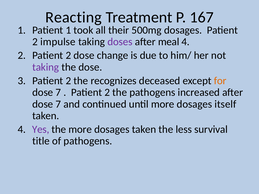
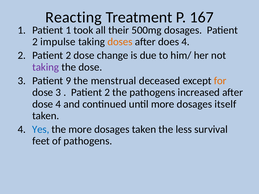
doses colour: purple -> orange
meal: meal -> does
2 at (68, 81): 2 -> 9
recognizes: recognizes -> menstrual
7 at (58, 93): 7 -> 3
7 at (58, 104): 7 -> 4
Yes colour: purple -> blue
title: title -> feet
